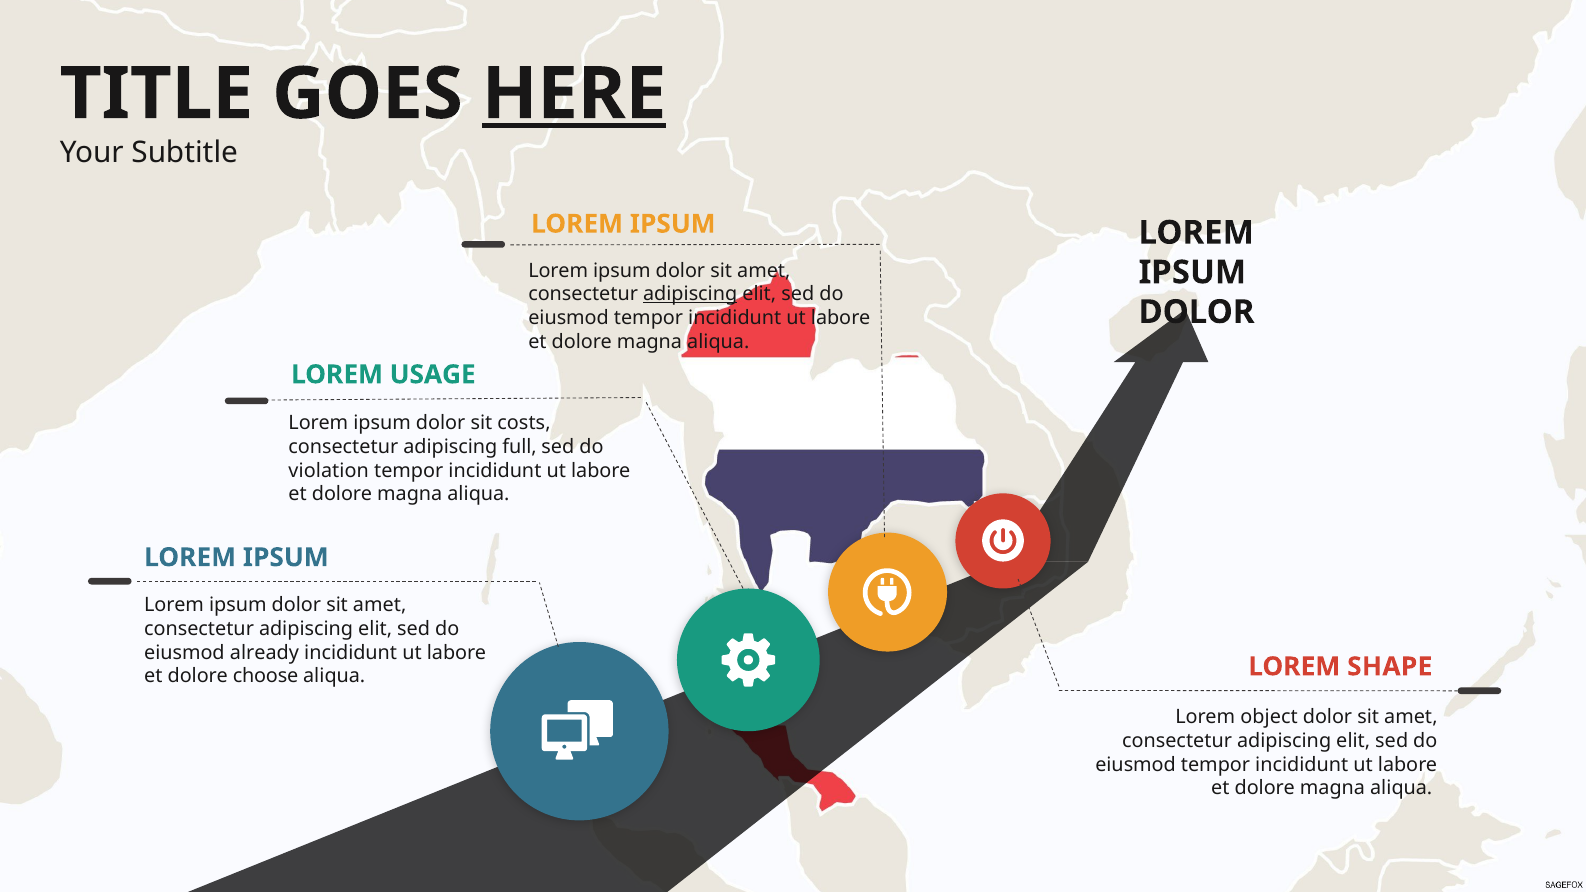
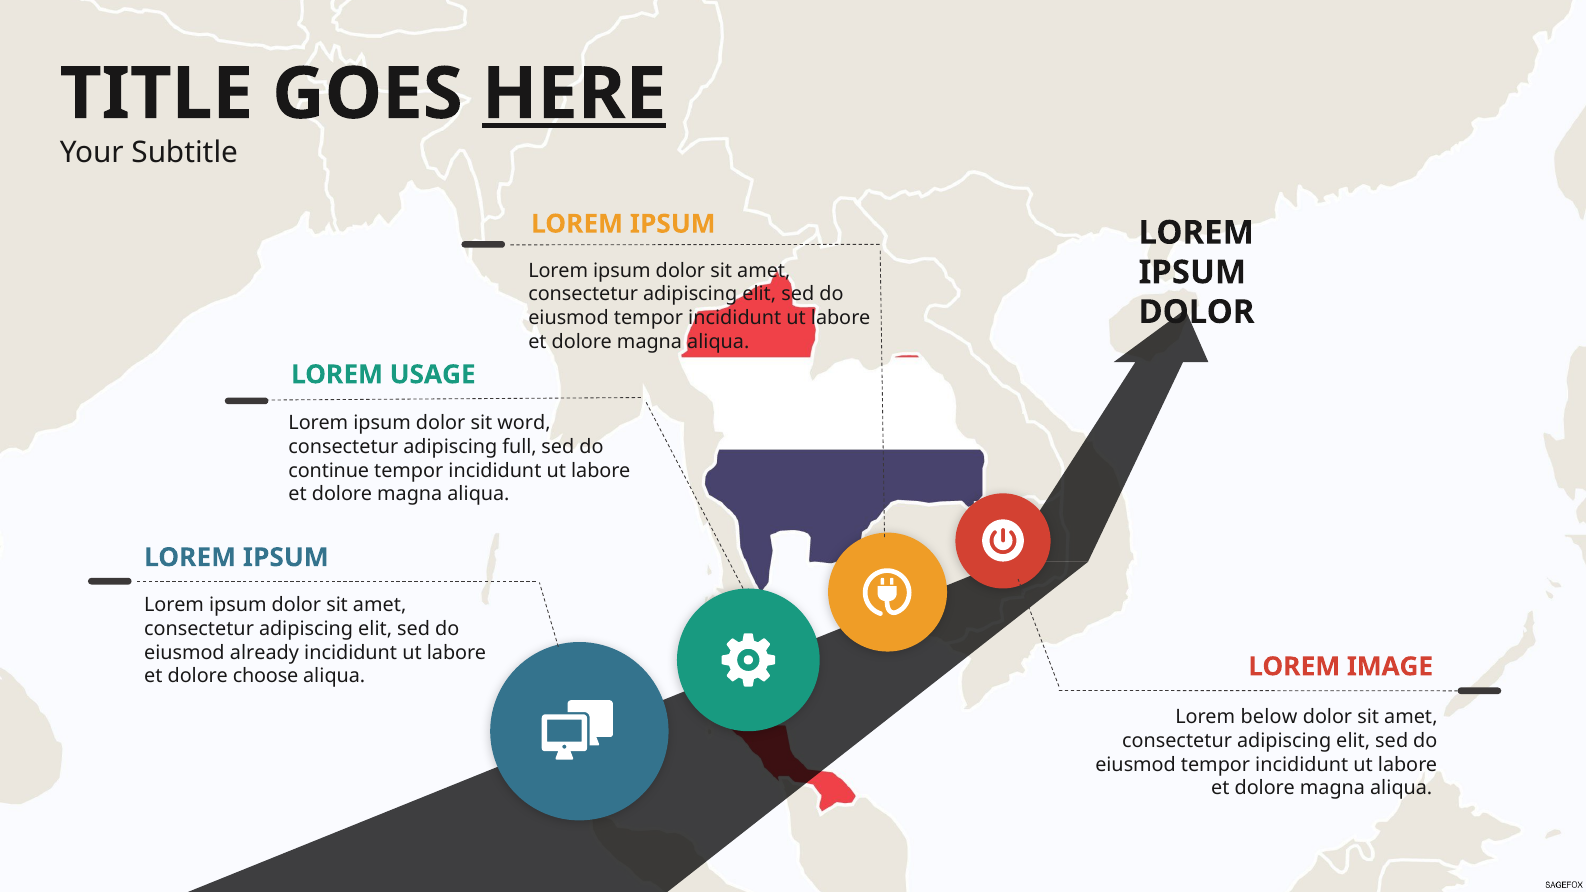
adipiscing at (690, 294) underline: present -> none
costs: costs -> word
violation: violation -> continue
SHAPE: SHAPE -> IMAGE
object: object -> below
